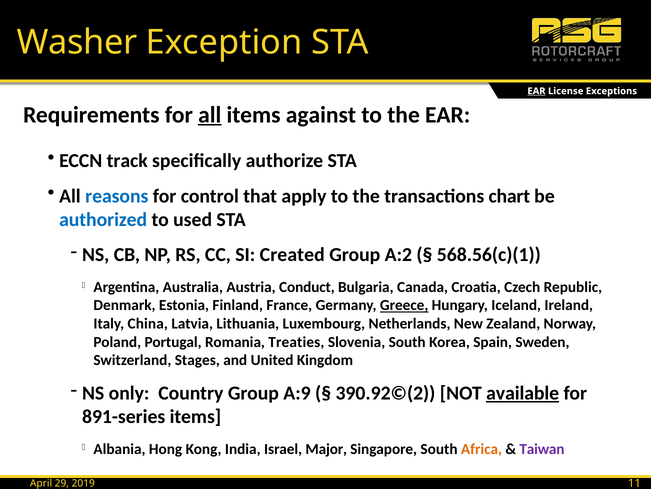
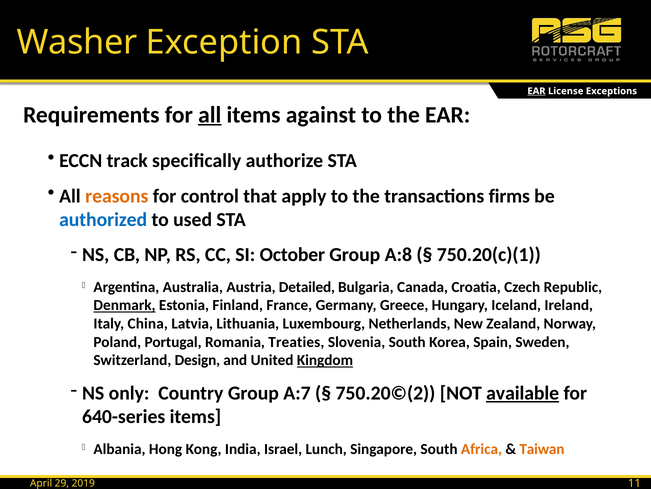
reasons colour: blue -> orange
chart: chart -> firms
Created: Created -> October
A:2: A:2 -> A:8
568.56(c)(1: 568.56(c)(1 -> 750.20(c)(1
Conduct: Conduct -> Detailed
Denmark underline: none -> present
Greece underline: present -> none
Stages: Stages -> Design
Kingdom underline: none -> present
A:9: A:9 -> A:7
390.92©(2: 390.92©(2 -> 750.20©(2
891-series: 891-series -> 640-series
Major: Major -> Lunch
Taiwan colour: purple -> orange
